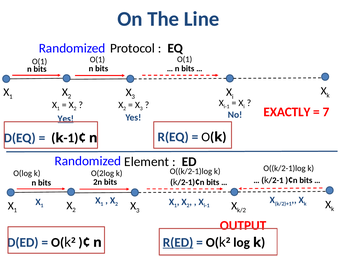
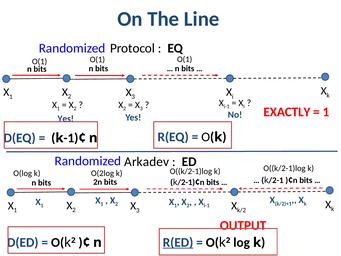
7 at (326, 112): 7 -> 1
Yes at (66, 119) underline: present -> none
Element: Element -> Arkadev
